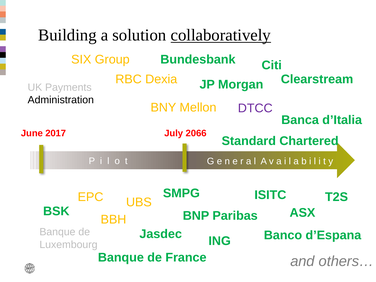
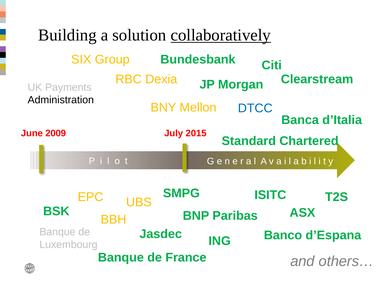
DTCC colour: purple -> blue
2017: 2017 -> 2009
2066: 2066 -> 2015
